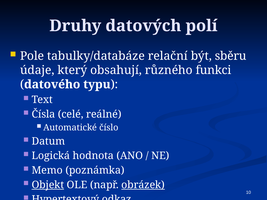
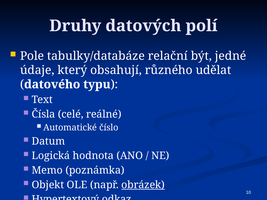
sběru: sběru -> jedné
funkci: funkci -> udělat
Objekt underline: present -> none
